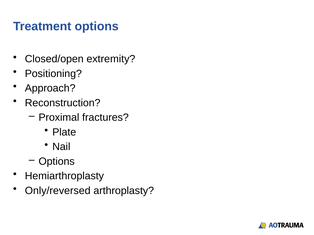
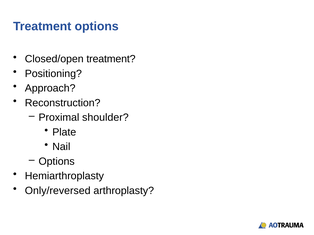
Closed/open extremity: extremity -> treatment
fractures: fractures -> shoulder
